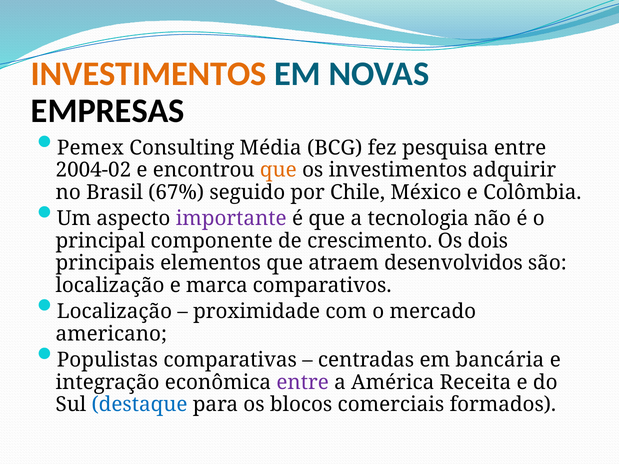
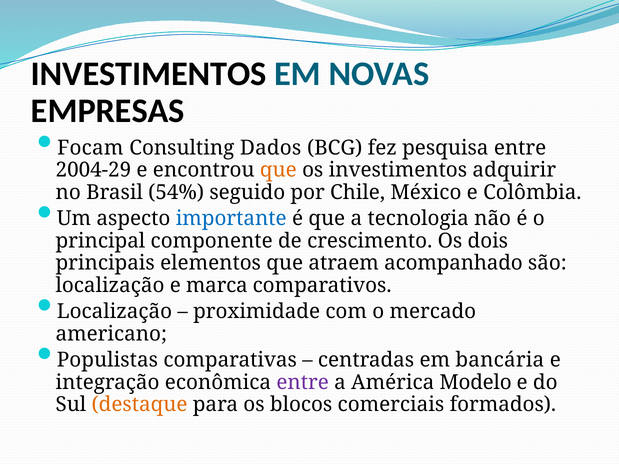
INVESTIMENTOS at (149, 74) colour: orange -> black
Pemex: Pemex -> Focam
Média: Média -> Dados
2004-02: 2004-02 -> 2004-29
67%: 67% -> 54%
importante colour: purple -> blue
desenvolvidos: desenvolvidos -> acompanhado
Receita: Receita -> Modelo
destaque colour: blue -> orange
